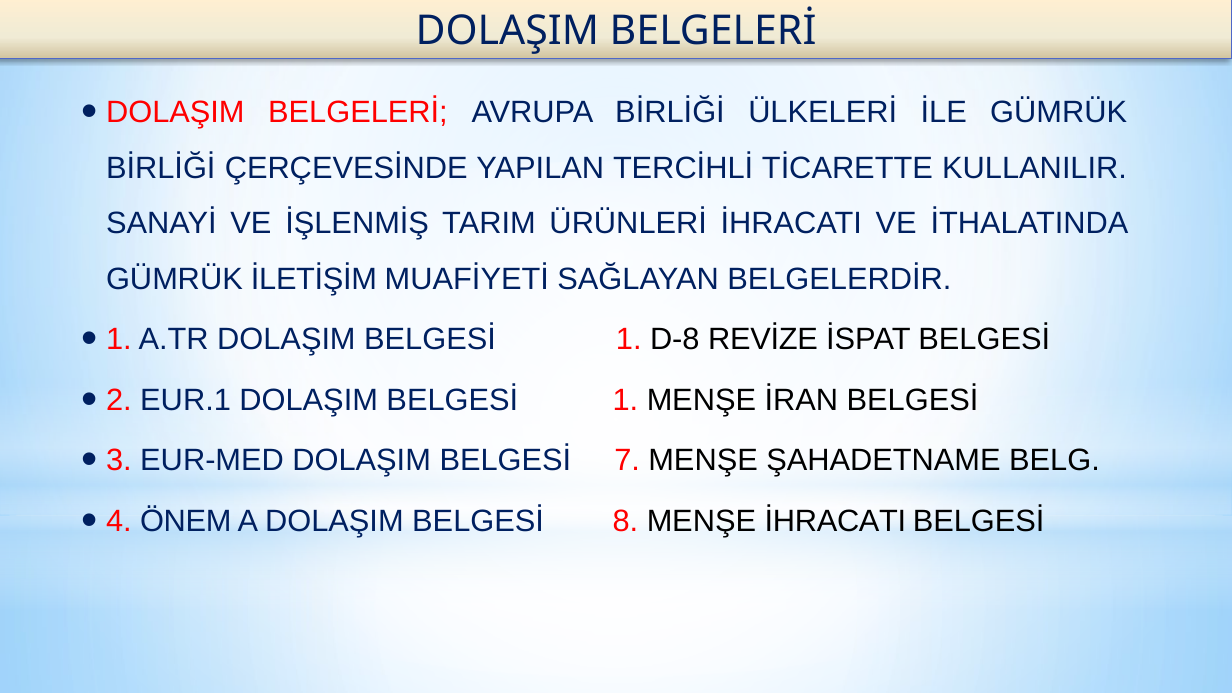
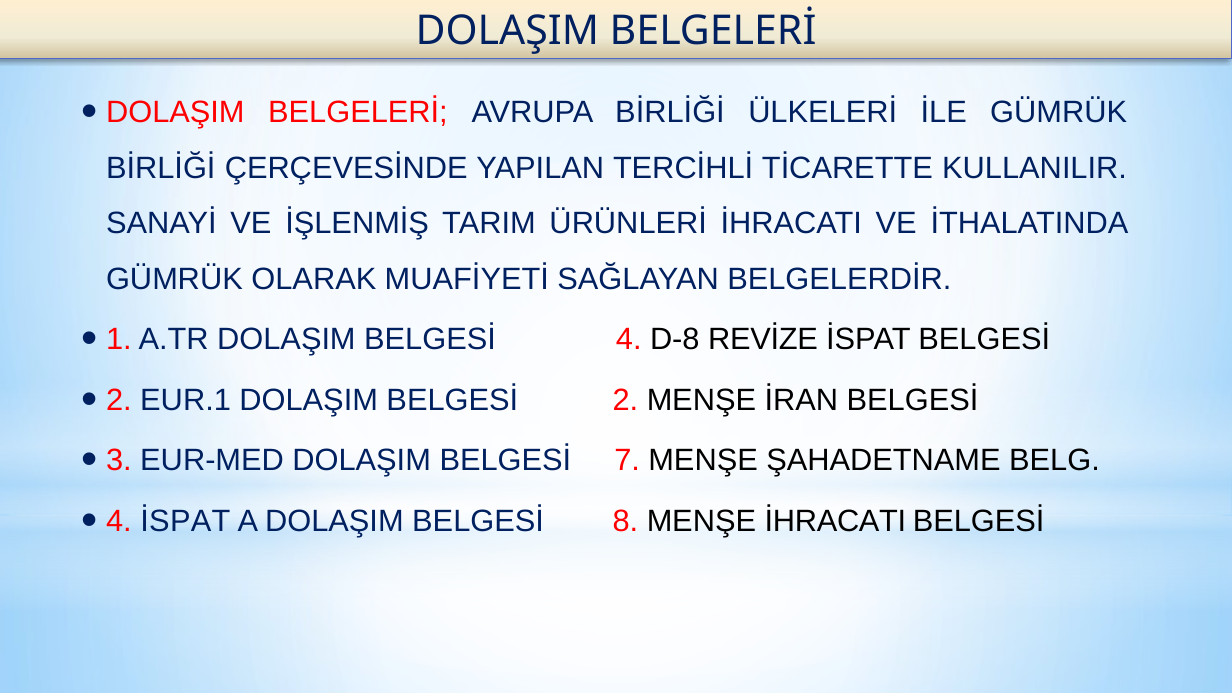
İLETİŞİM: İLETİŞİM -> OLARAK
A.TR DOLAŞIM BELGESİ 1: 1 -> 4
EUR.1 DOLAŞIM BELGESİ 1: 1 -> 2
4 ÖNEM: ÖNEM -> İSPAT
